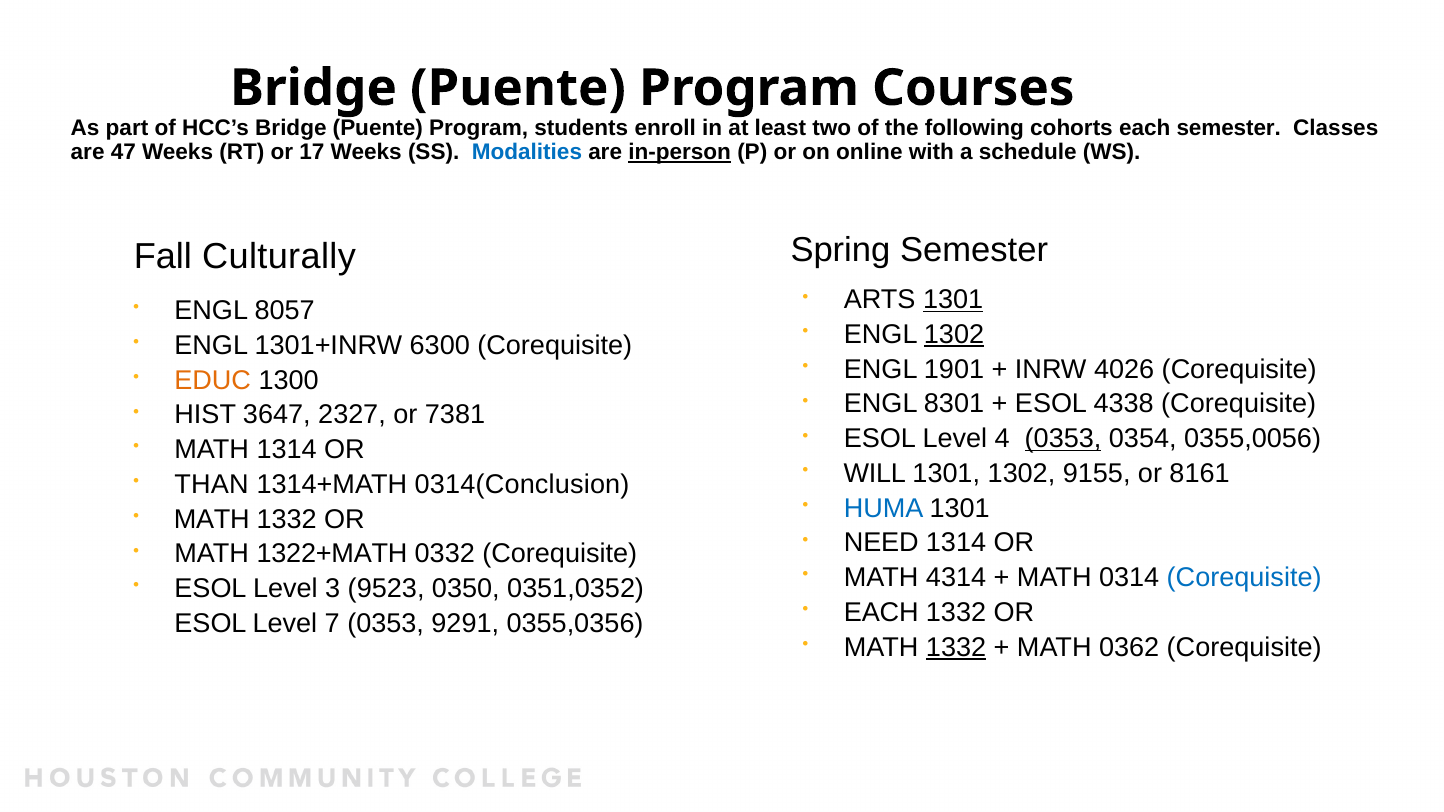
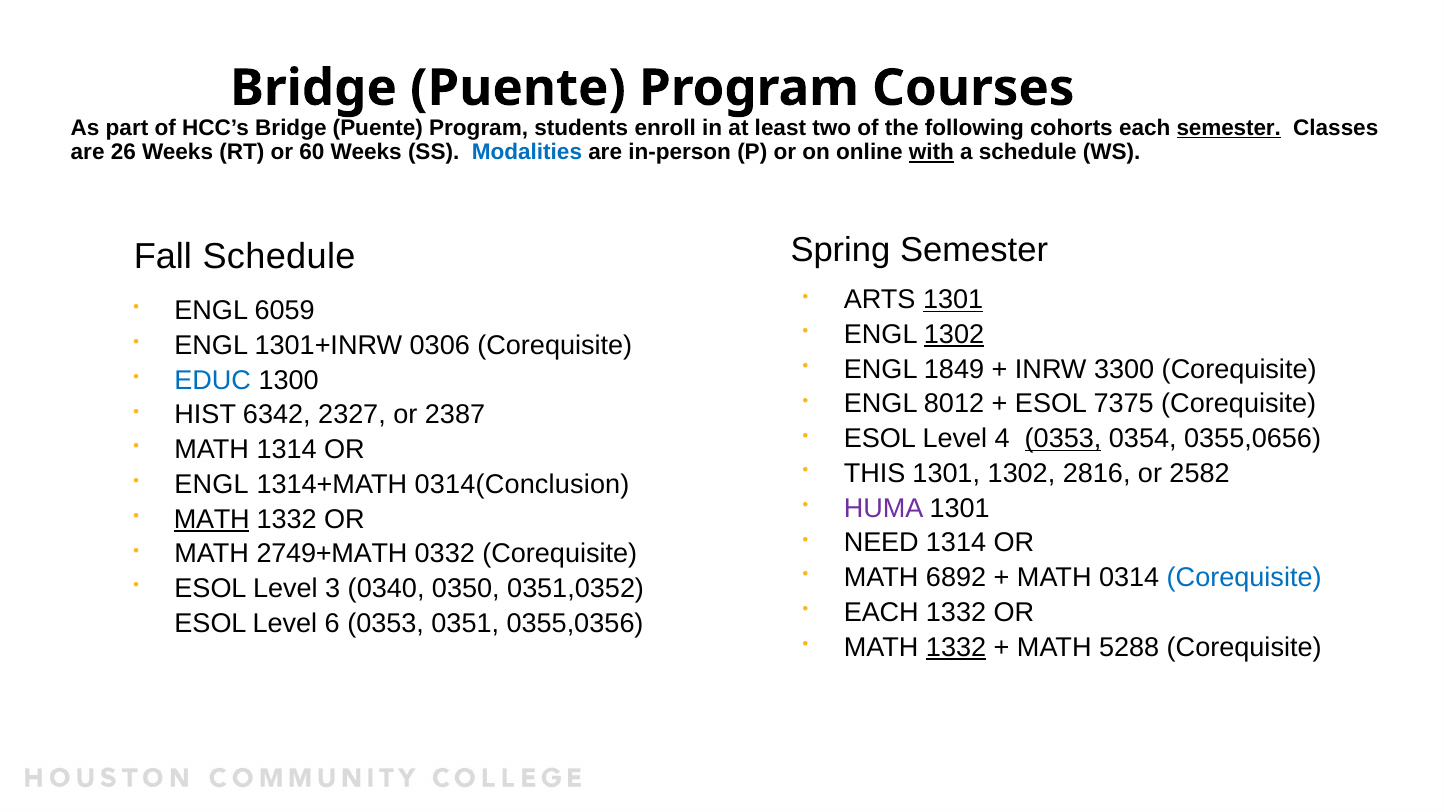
semester at (1229, 128) underline: none -> present
47: 47 -> 26
17: 17 -> 60
in-person underline: present -> none
with underline: none -> present
Fall Culturally: Culturally -> Schedule
8057: 8057 -> 6059
6300: 6300 -> 0306
1901: 1901 -> 1849
4026: 4026 -> 3300
EDUC colour: orange -> blue
8301: 8301 -> 8012
4338: 4338 -> 7375
3647: 3647 -> 6342
7381: 7381 -> 2387
0355,0056: 0355,0056 -> 0355,0656
WILL: WILL -> THIS
9155: 9155 -> 2816
8161: 8161 -> 2582
THAN at (212, 485): THAN -> ENGL
HUMA colour: blue -> purple
MATH at (212, 519) underline: none -> present
1322+MATH: 1322+MATH -> 2749+MATH
4314: 4314 -> 6892
9523: 9523 -> 0340
7: 7 -> 6
9291: 9291 -> 0351
0362: 0362 -> 5288
